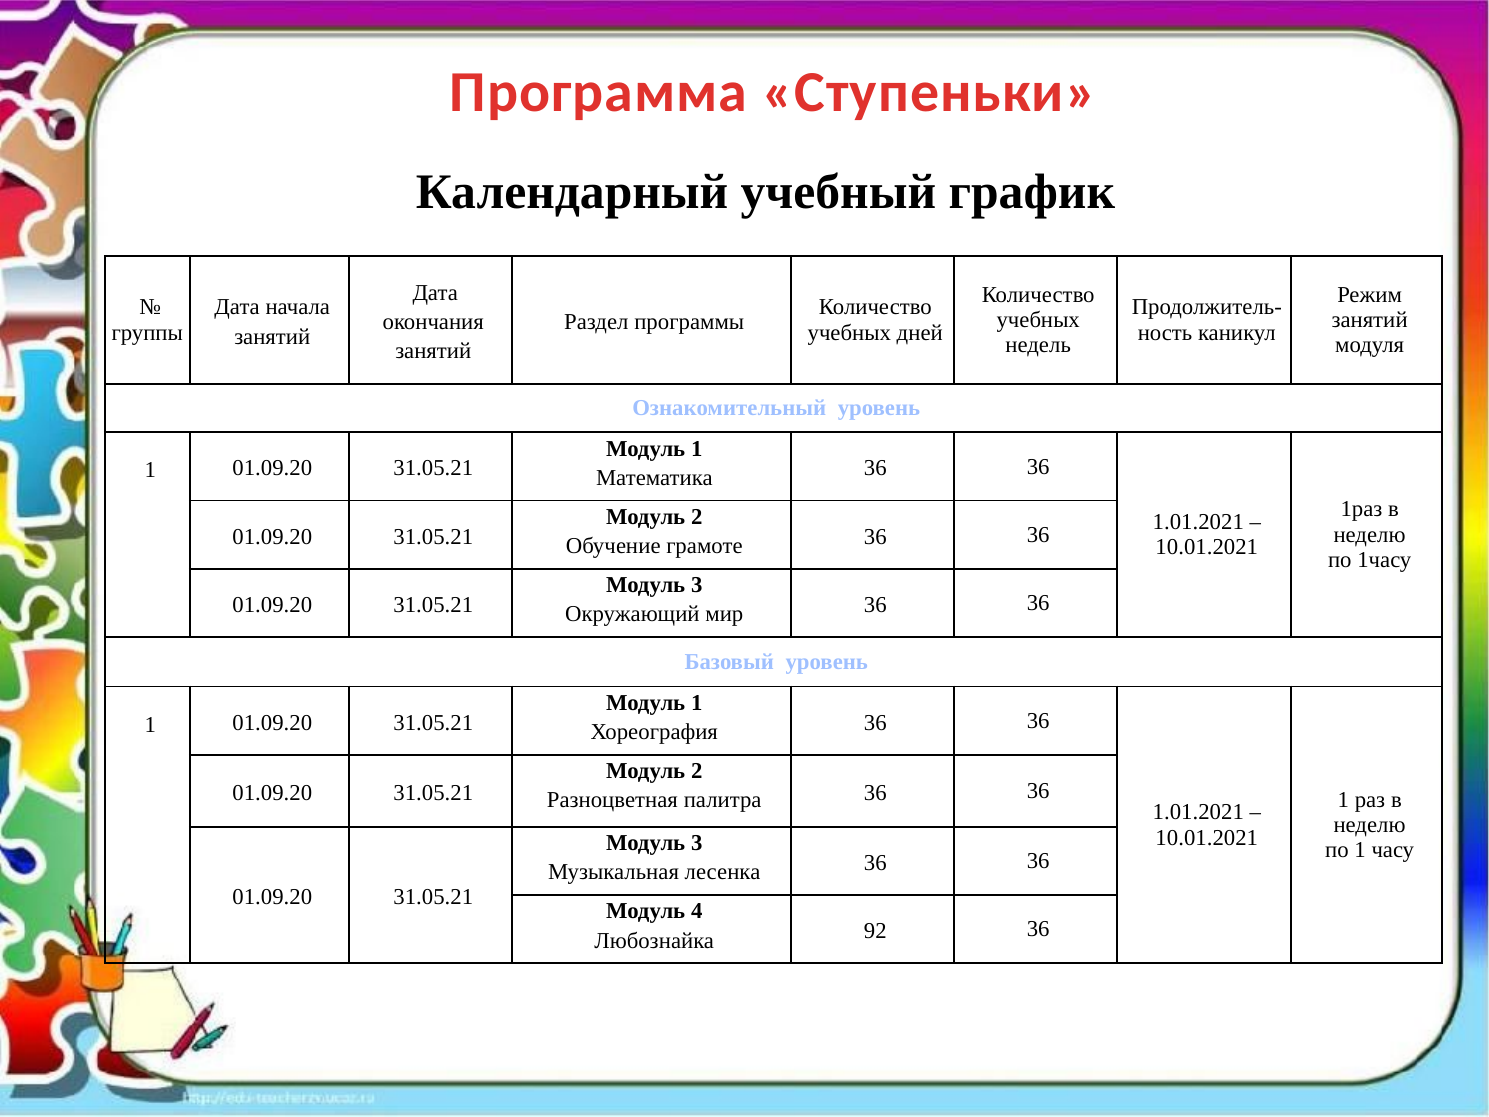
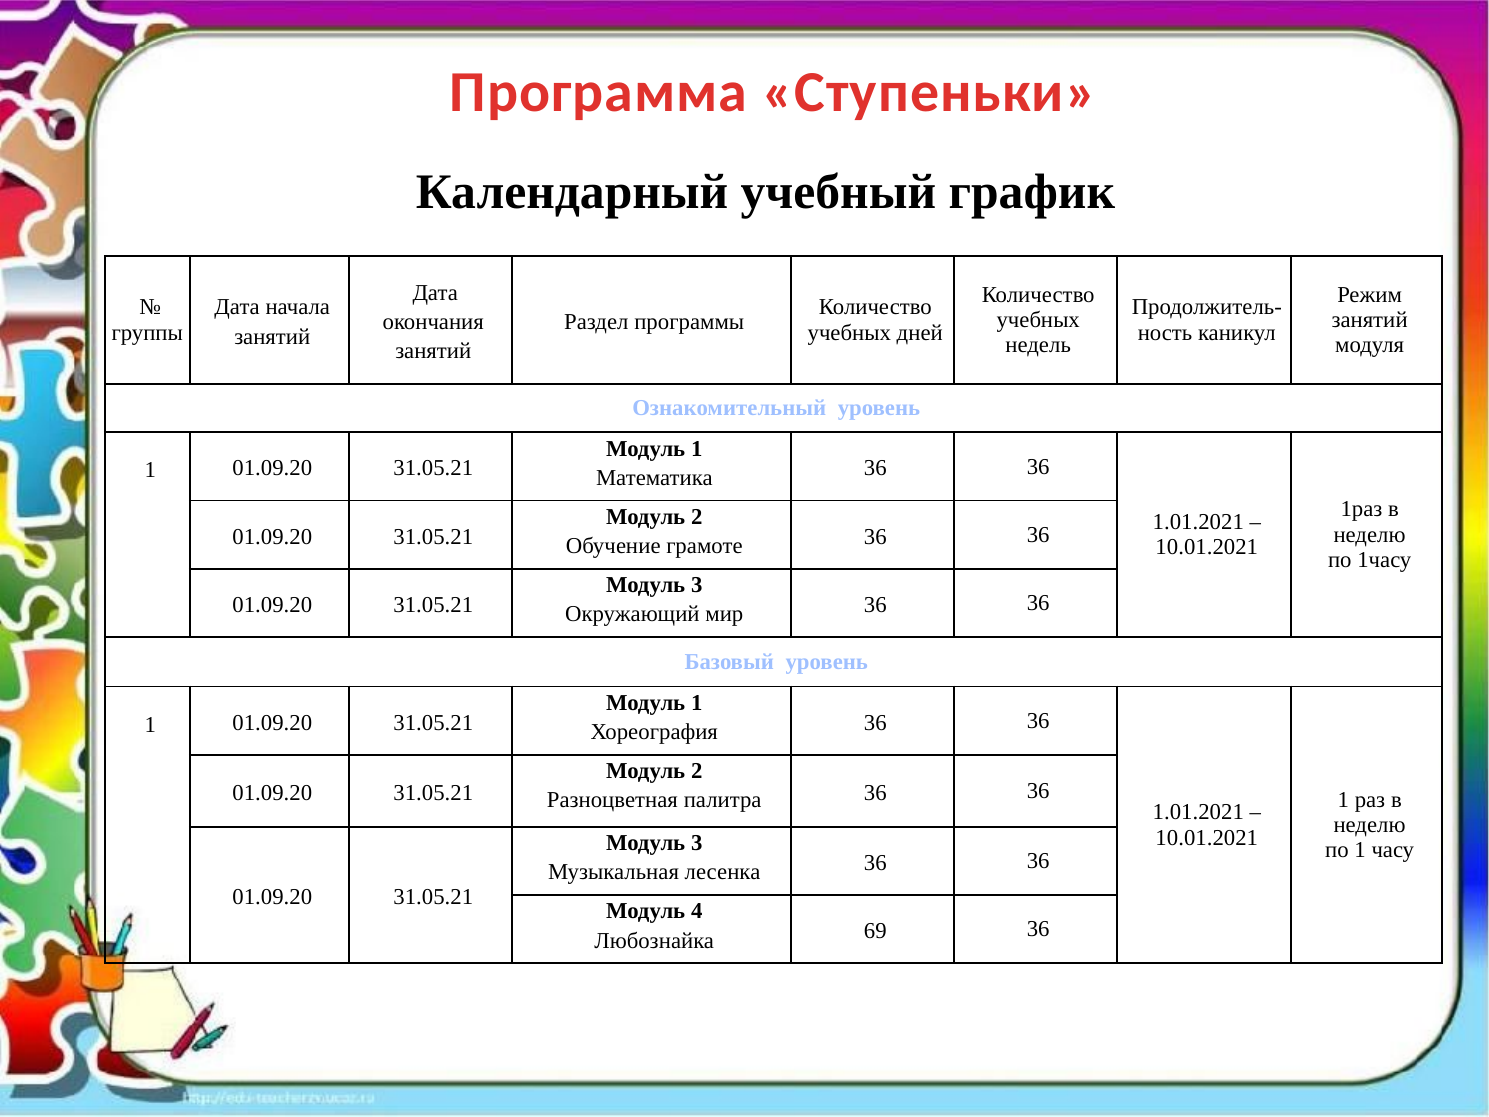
92: 92 -> 69
